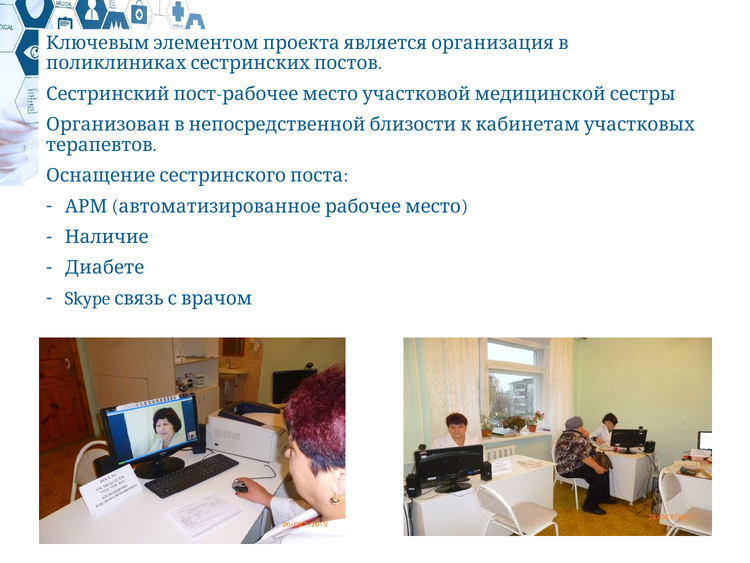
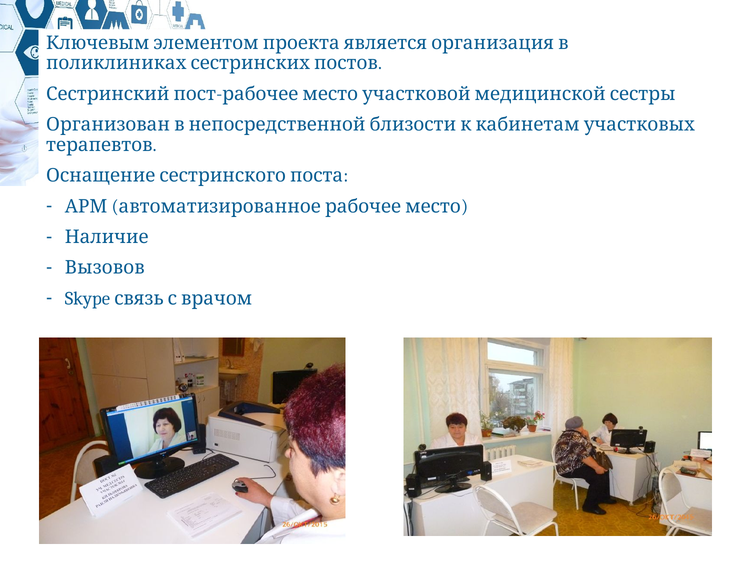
Диабете: Диабете -> Вызовов
